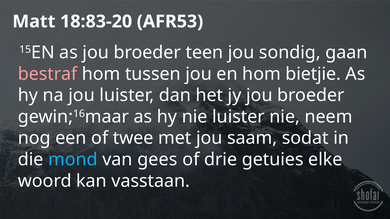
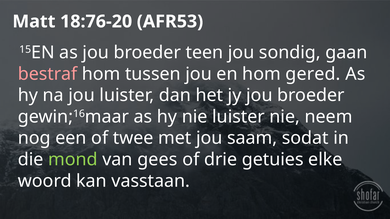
18:83-20: 18:83-20 -> 18:76-20
bietjie: bietjie -> gered
mond colour: light blue -> light green
